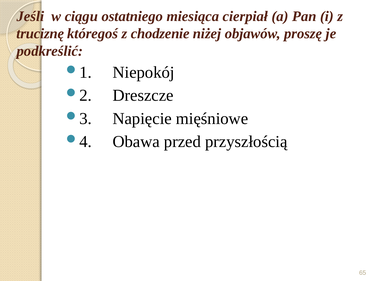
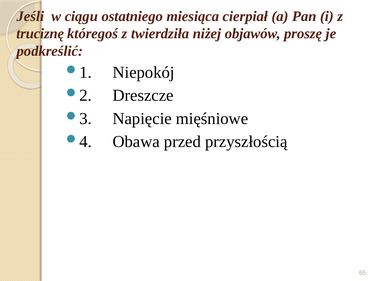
chodzenie: chodzenie -> twierdziła
